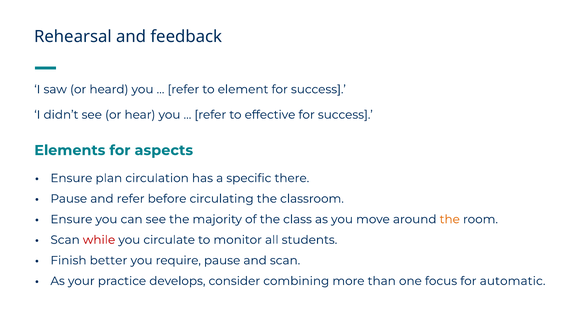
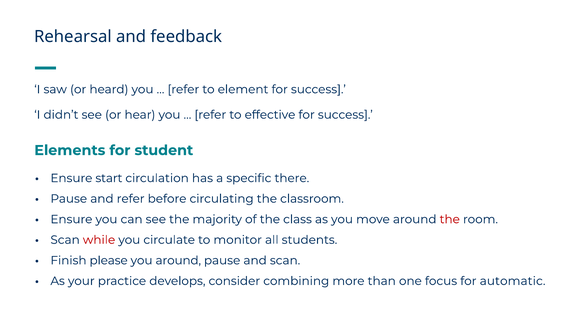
aspects: aspects -> student
plan: plan -> start
the at (450, 220) colour: orange -> red
better: better -> please
you require: require -> around
